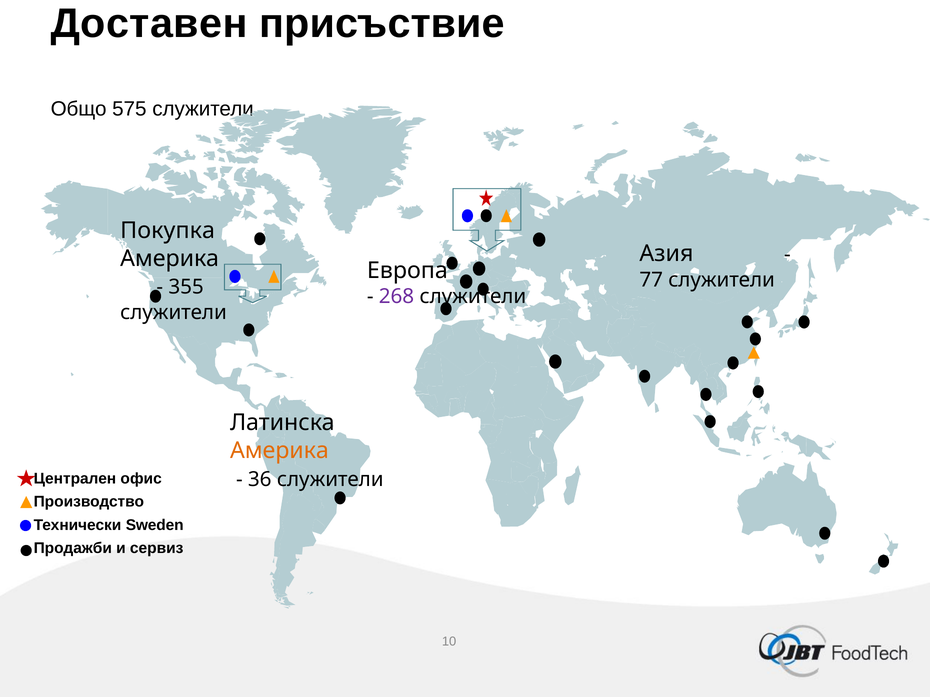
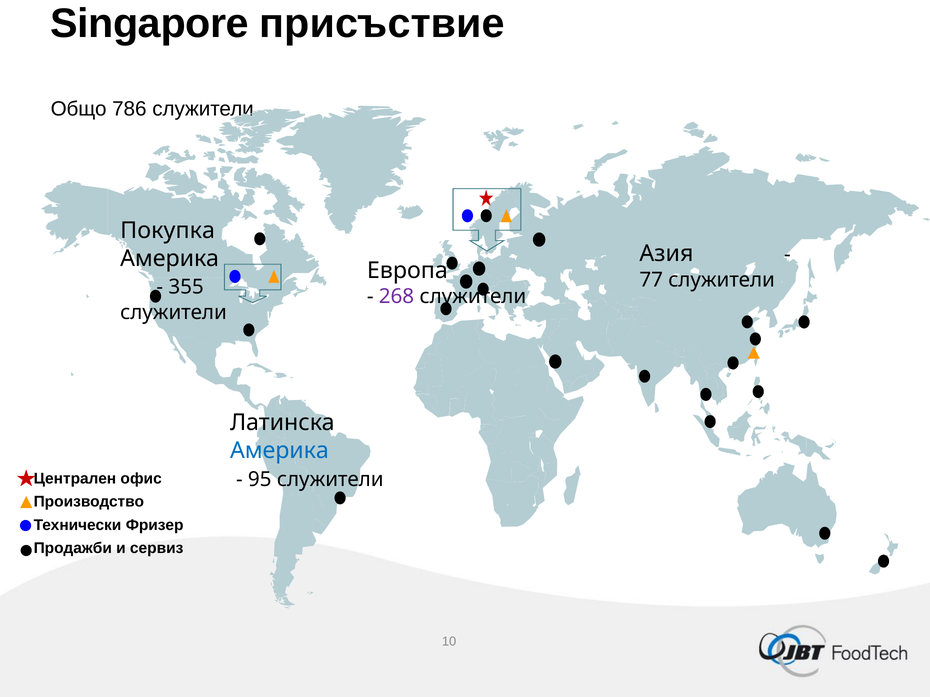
Доставен: Доставен -> Singapore
575: 575 -> 786
Америка at (279, 451) colour: orange -> blue
36: 36 -> 95
Sweden: Sweden -> Фризер
